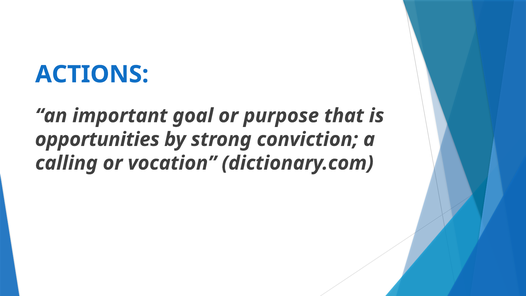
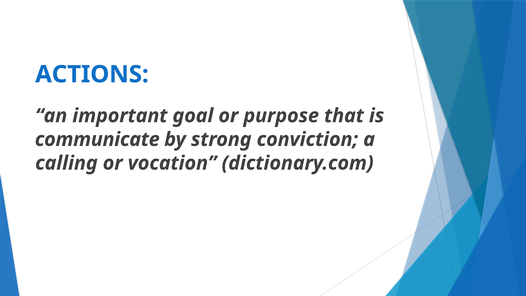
opportunities: opportunities -> communicate
